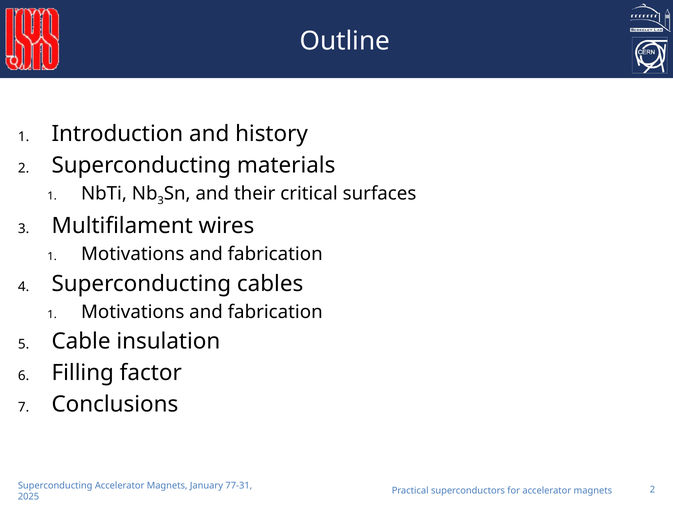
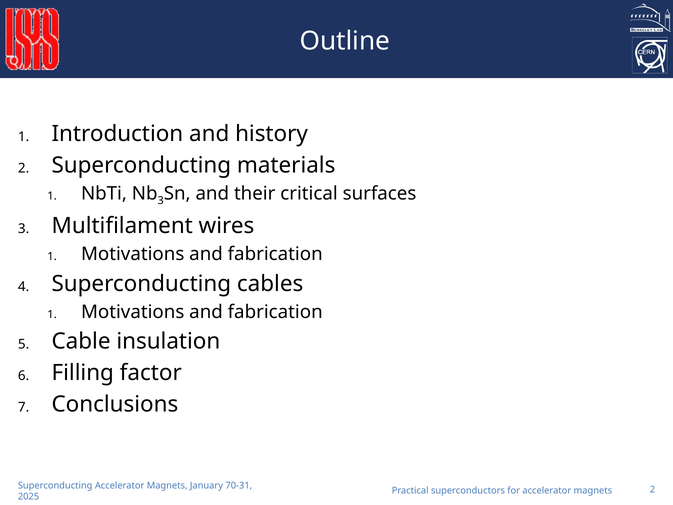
77-31: 77-31 -> 70-31
